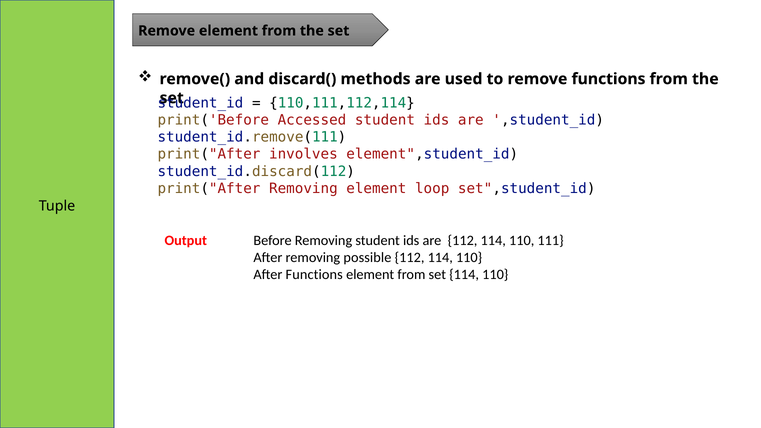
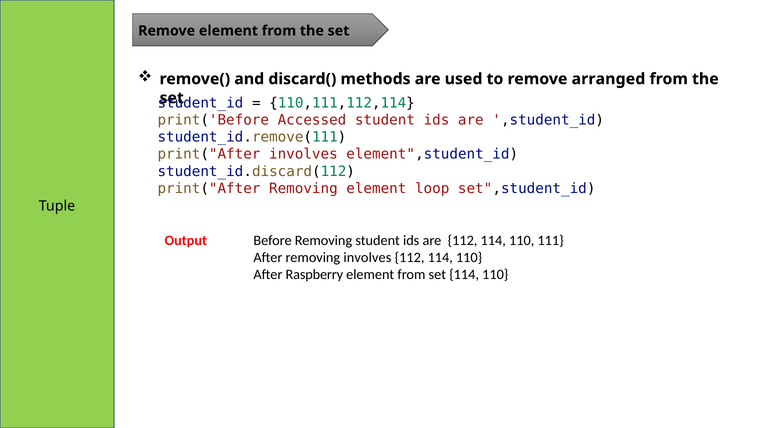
remove functions: functions -> arranged
removing possible: possible -> involves
After Functions: Functions -> Raspberry
